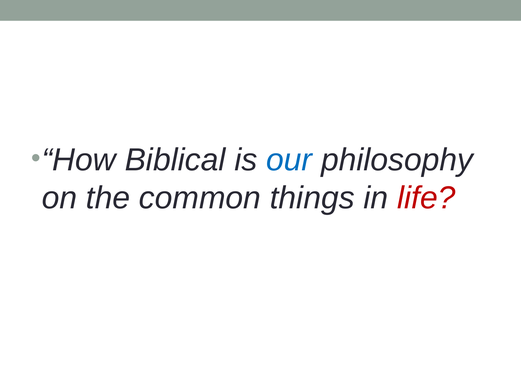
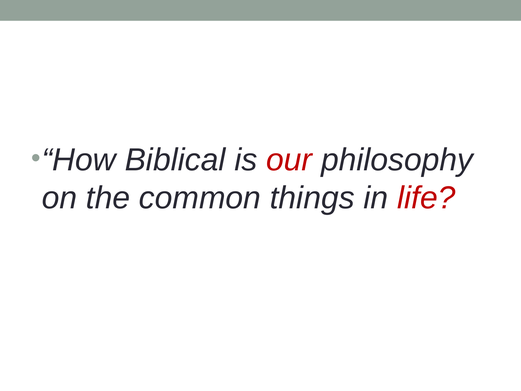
our colour: blue -> red
